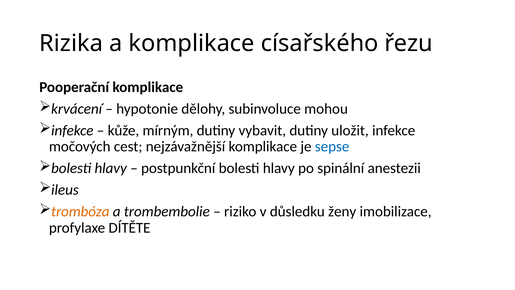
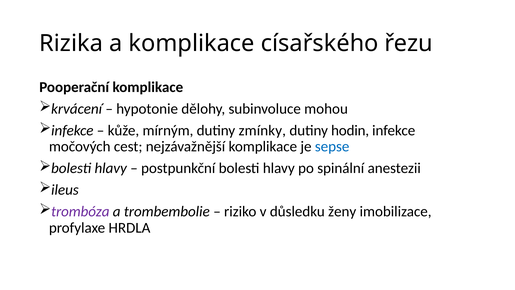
vybavit: vybavit -> zmínky
uložit: uložit -> hodin
trombóza colour: orange -> purple
DÍTĚTE: DÍTĚTE -> HRDLA
